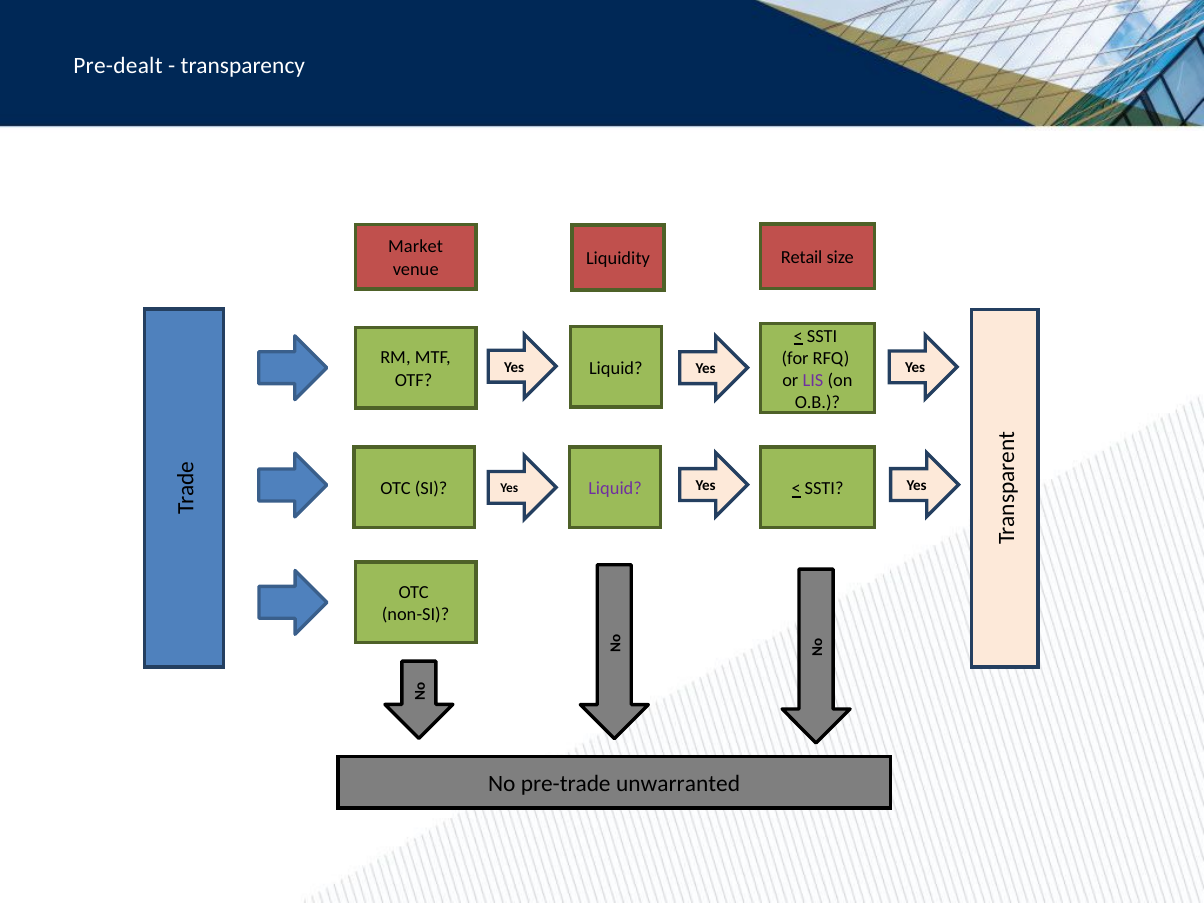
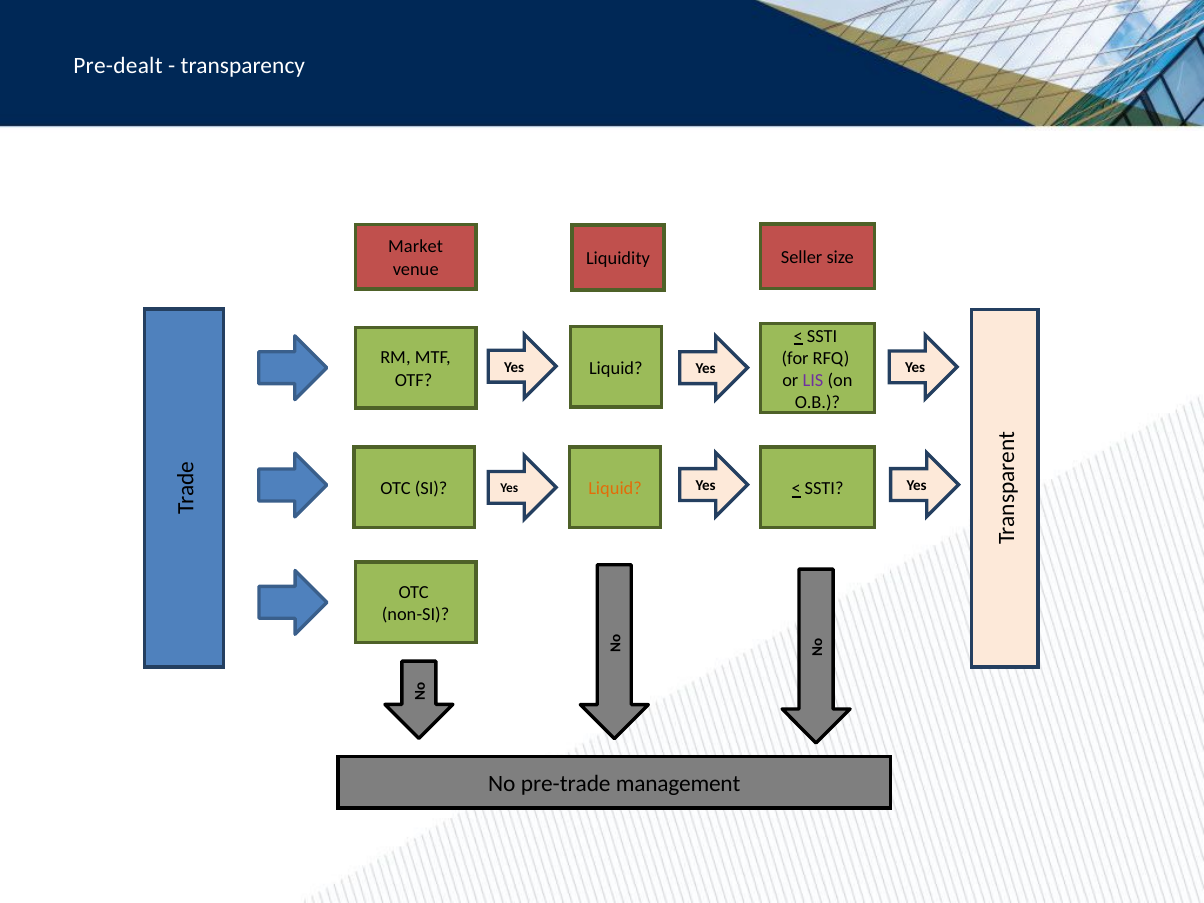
Retail: Retail -> Seller
Liquid at (615, 489) colour: purple -> orange
unwarranted: unwarranted -> management
